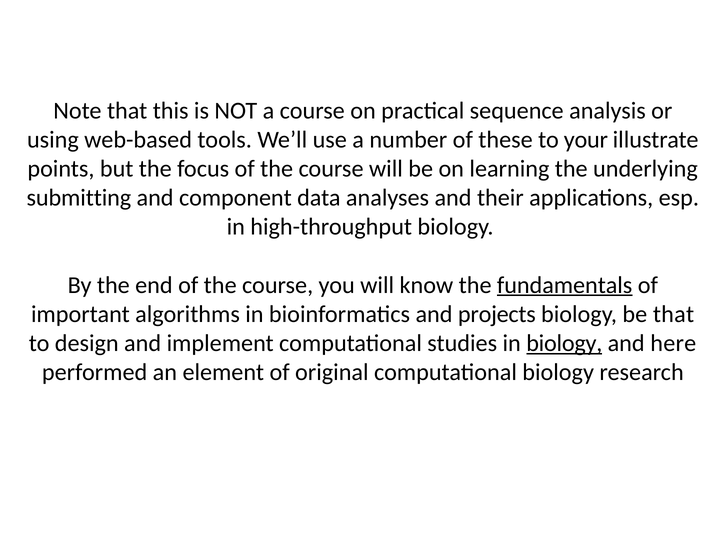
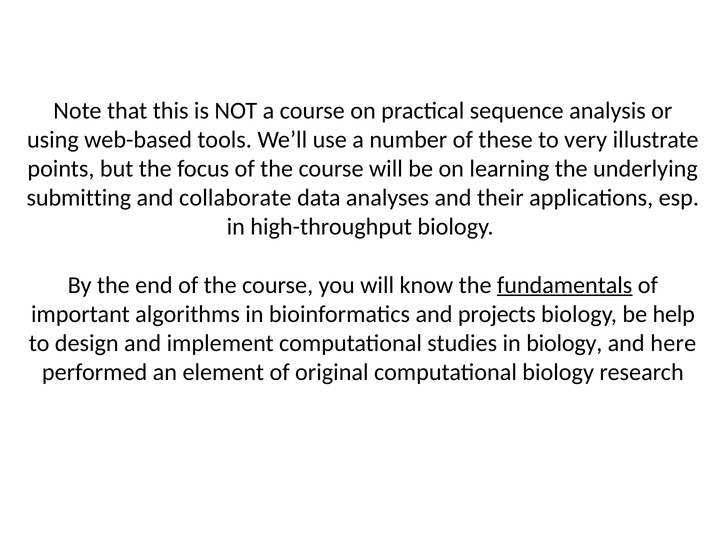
your: your -> very
component: component -> collaborate
be that: that -> help
biology at (564, 343) underline: present -> none
